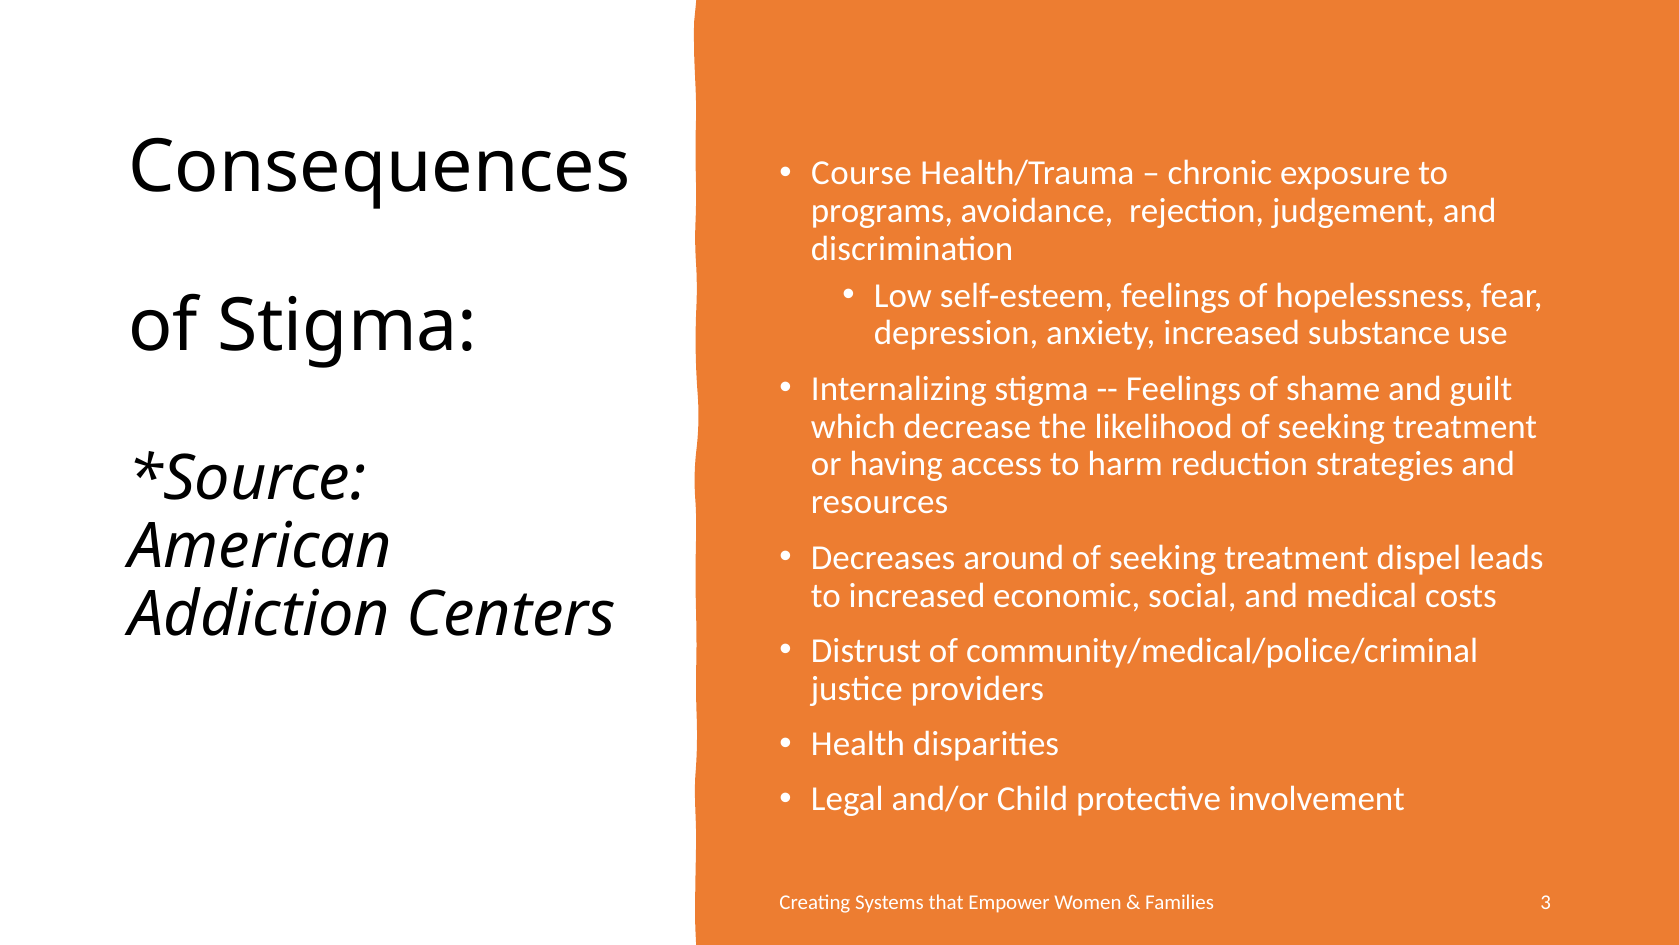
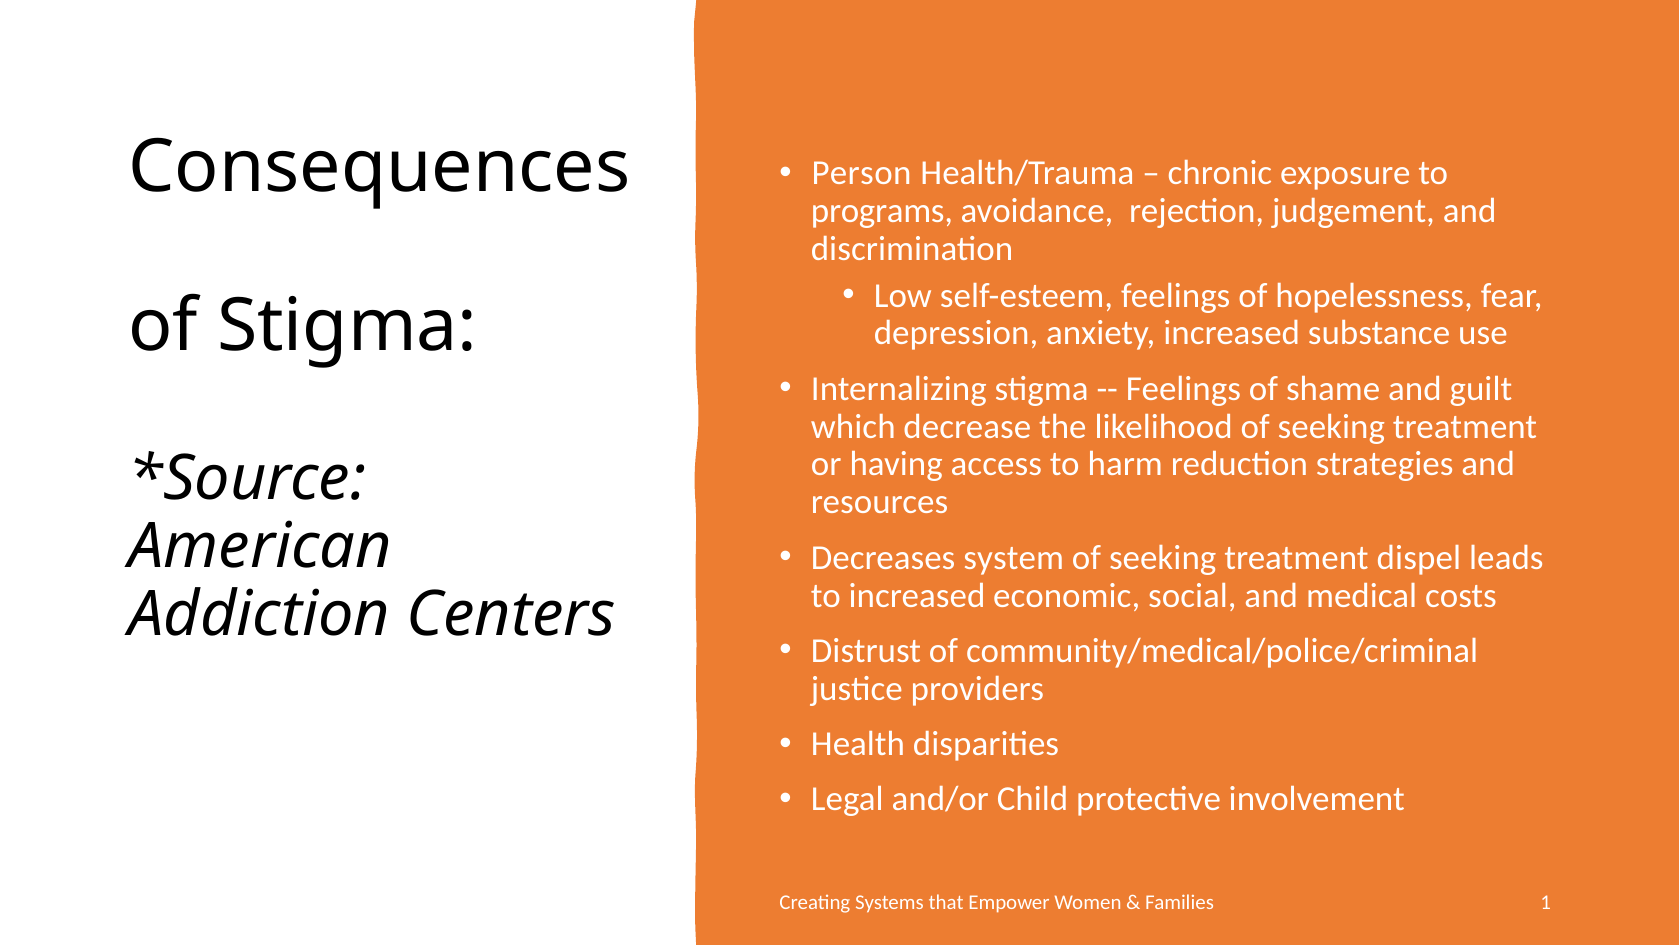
Course: Course -> Person
around: around -> system
3: 3 -> 1
